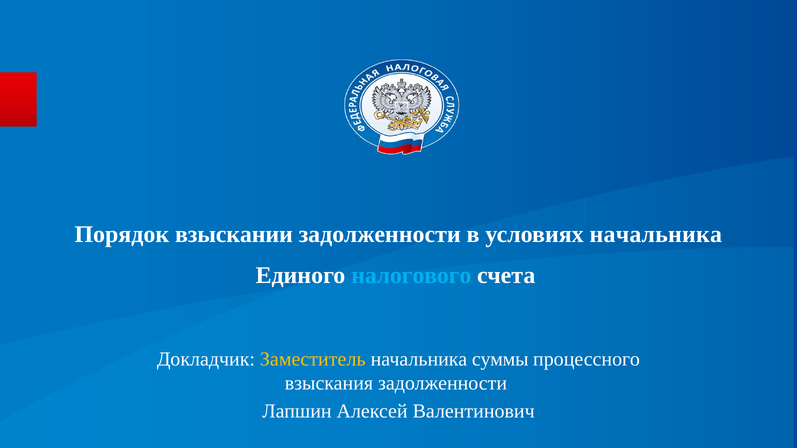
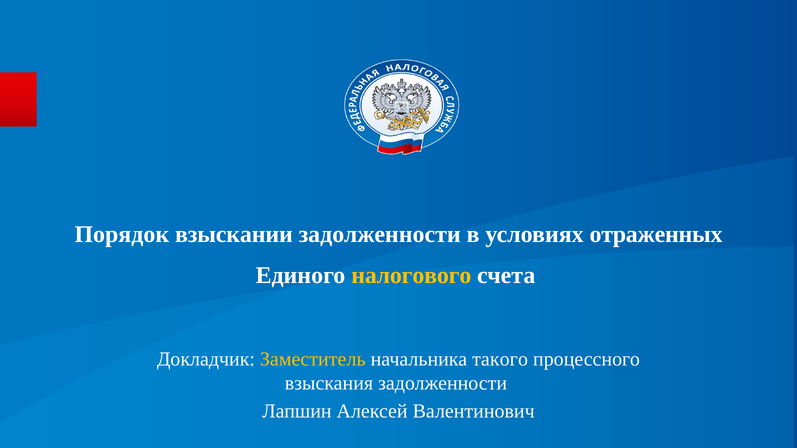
условиях начальника: начальника -> отраженных
налогового colour: light blue -> yellow
суммы: суммы -> такого
